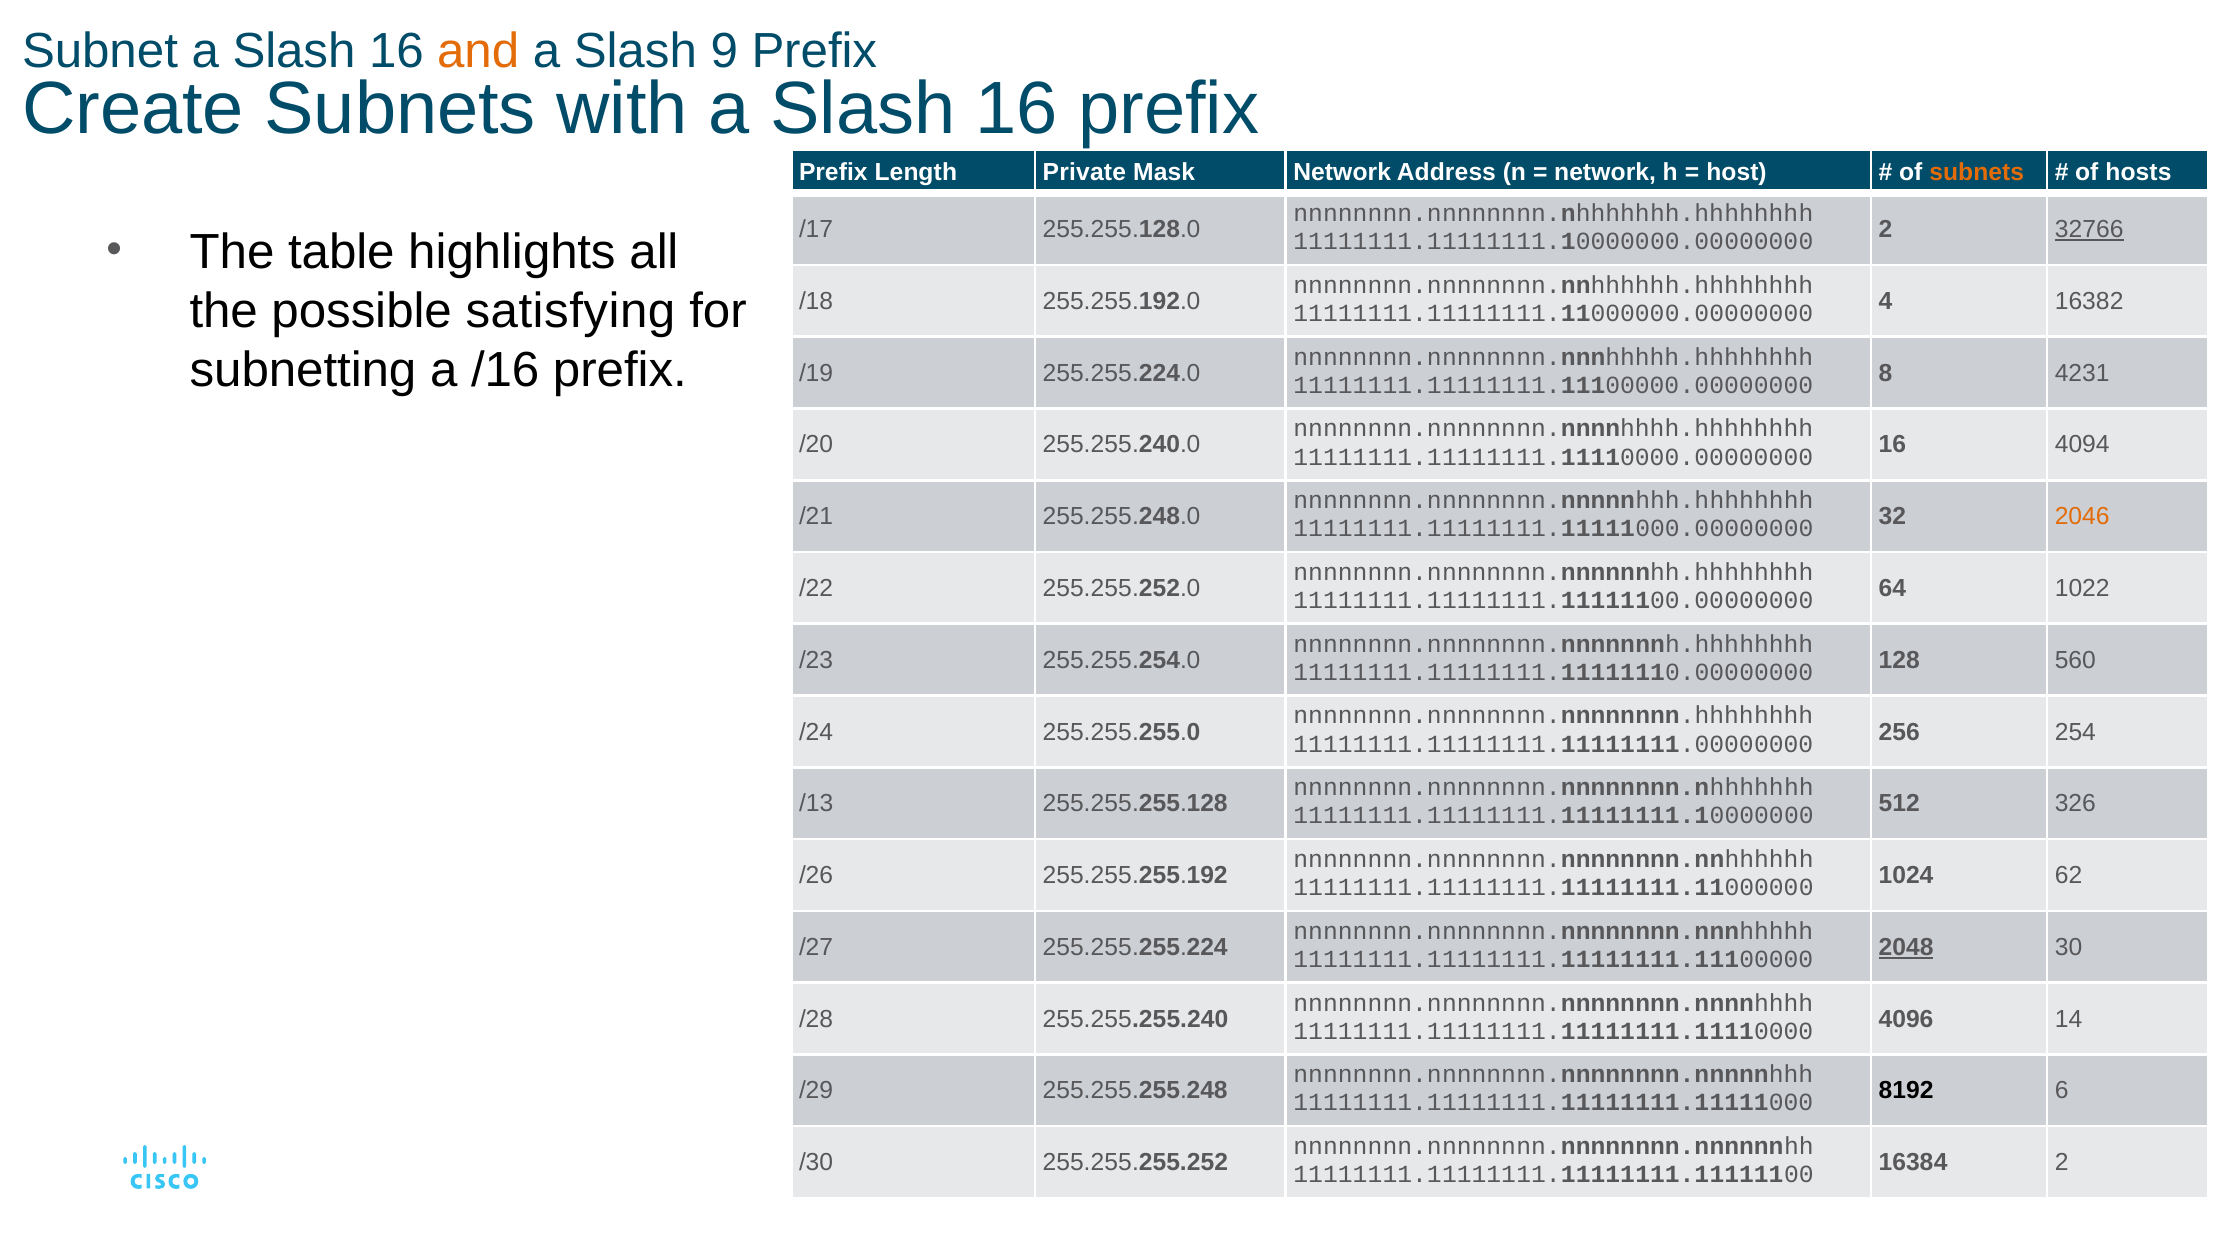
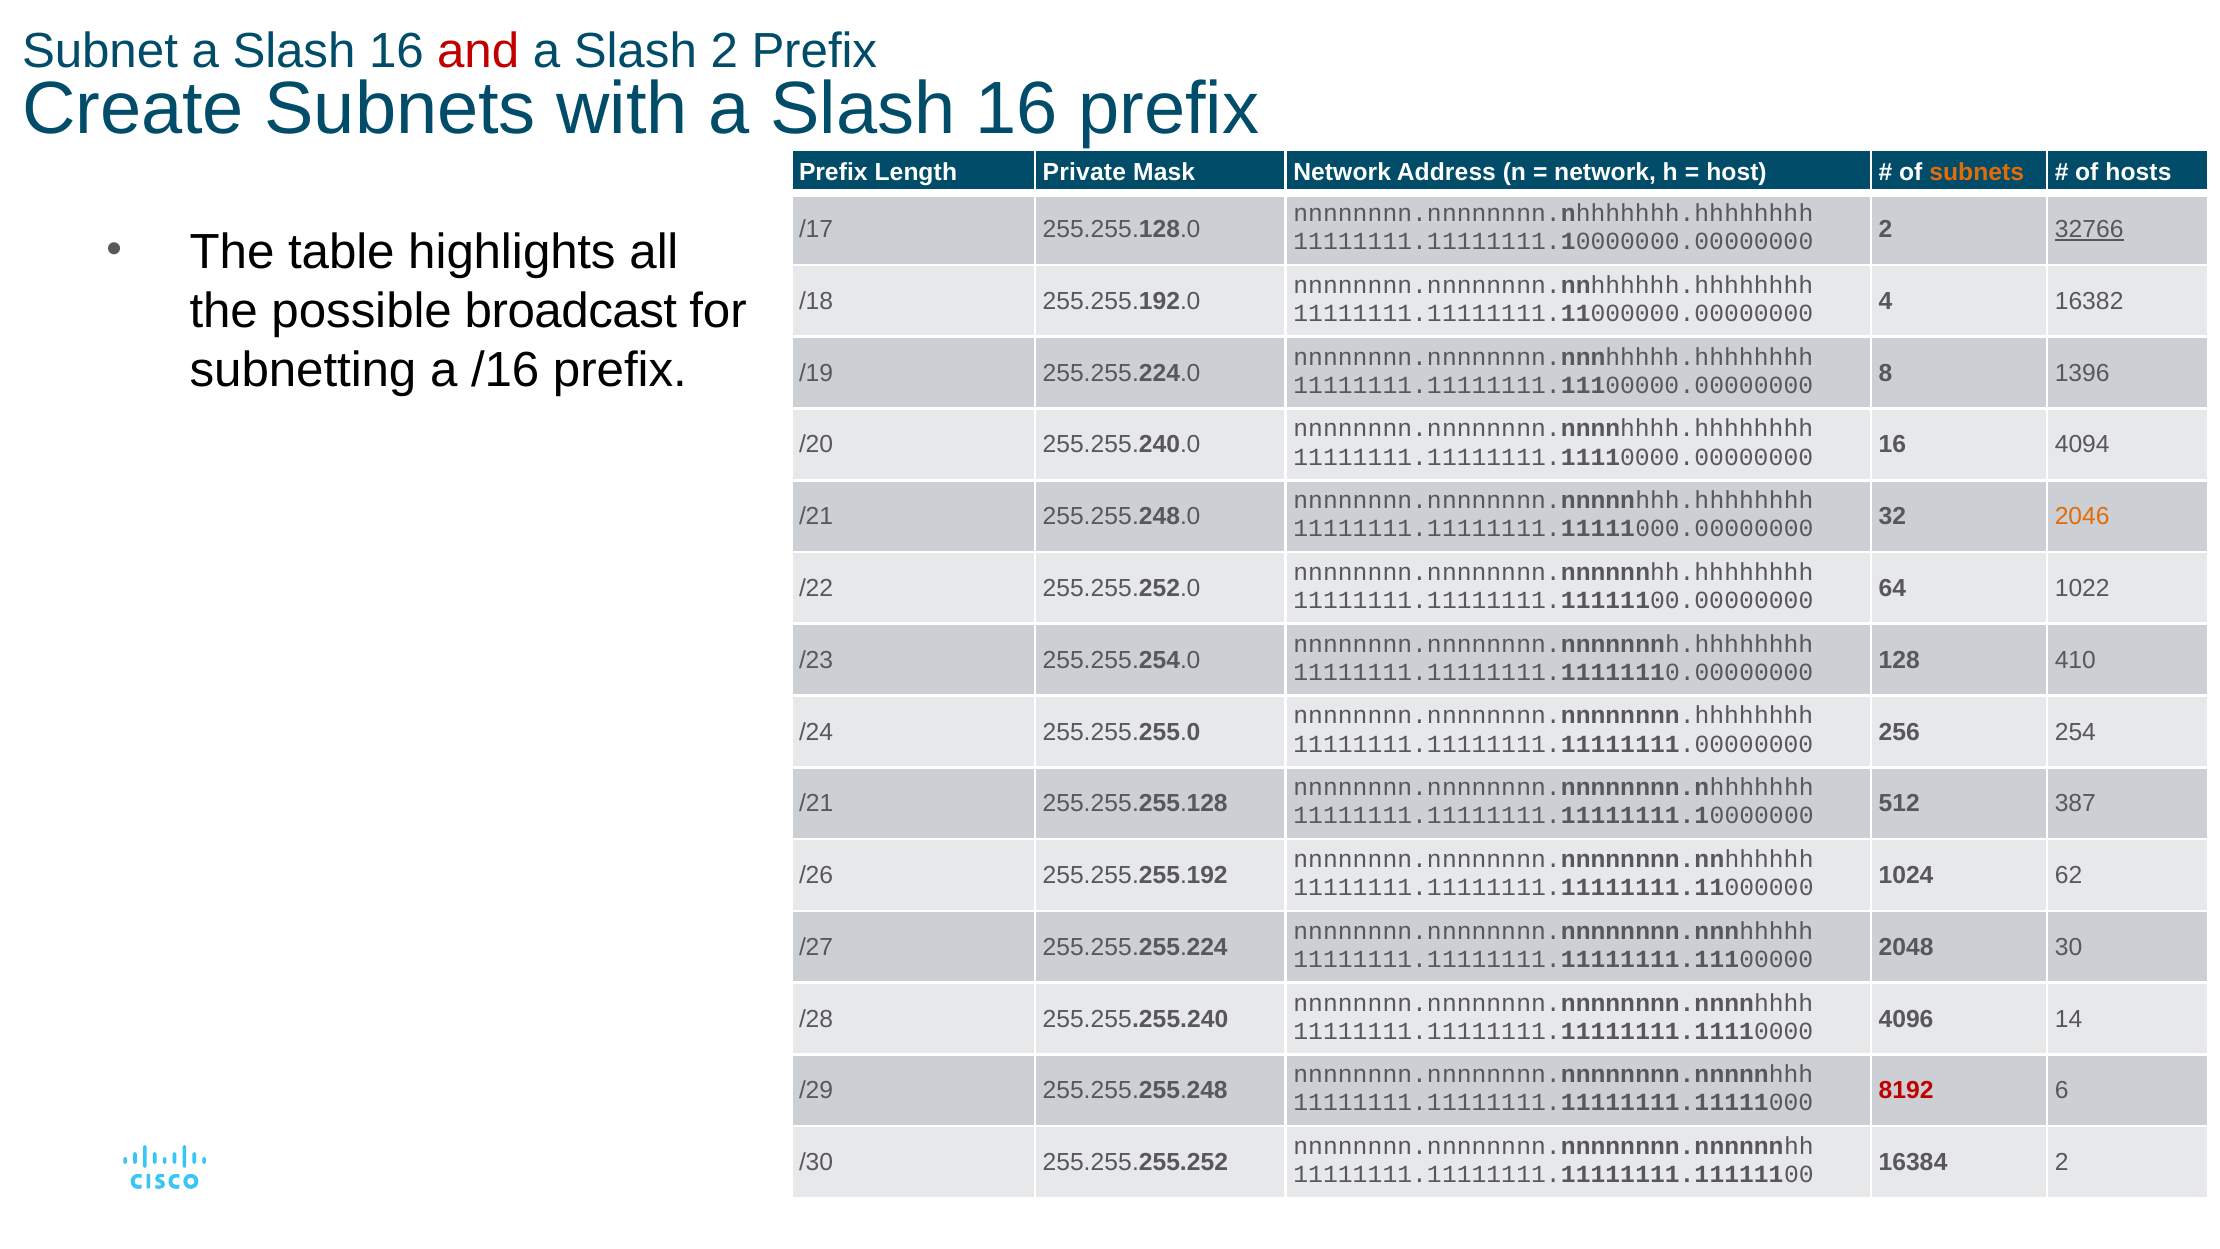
and colour: orange -> red
Slash 9: 9 -> 2
satisfying: satisfying -> broadcast
4231: 4231 -> 1396
560: 560 -> 410
/13 at (816, 804): /13 -> /21
326: 326 -> 387
2048 underline: present -> none
8192 colour: black -> red
